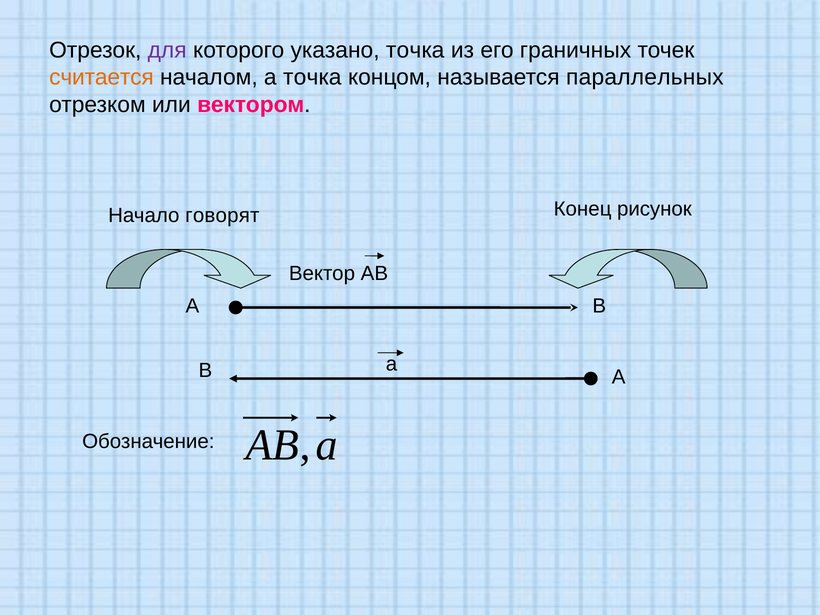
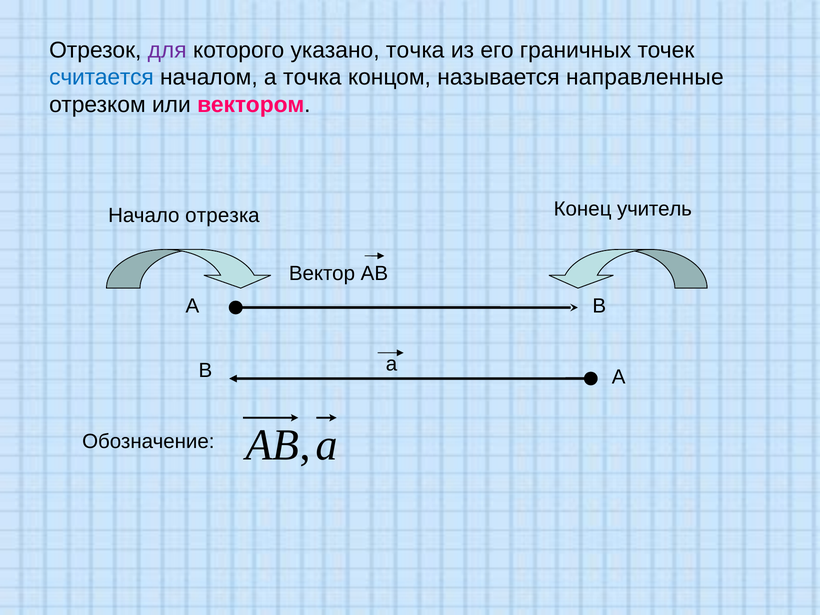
считается colour: orange -> blue
параллельных: параллельных -> направленные
говорят: говорят -> отрезка
рисунок: рисунок -> учитель
